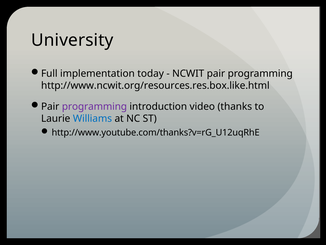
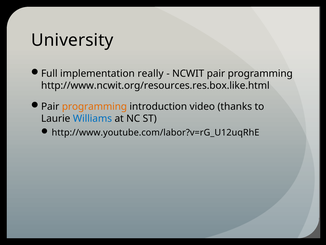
today: today -> really
programming at (94, 106) colour: purple -> orange
http://www.youtube.com/thanks?v=rG_U12uqRhE: http://www.youtube.com/thanks?v=rG_U12uqRhE -> http://www.youtube.com/labor?v=rG_U12uqRhE
